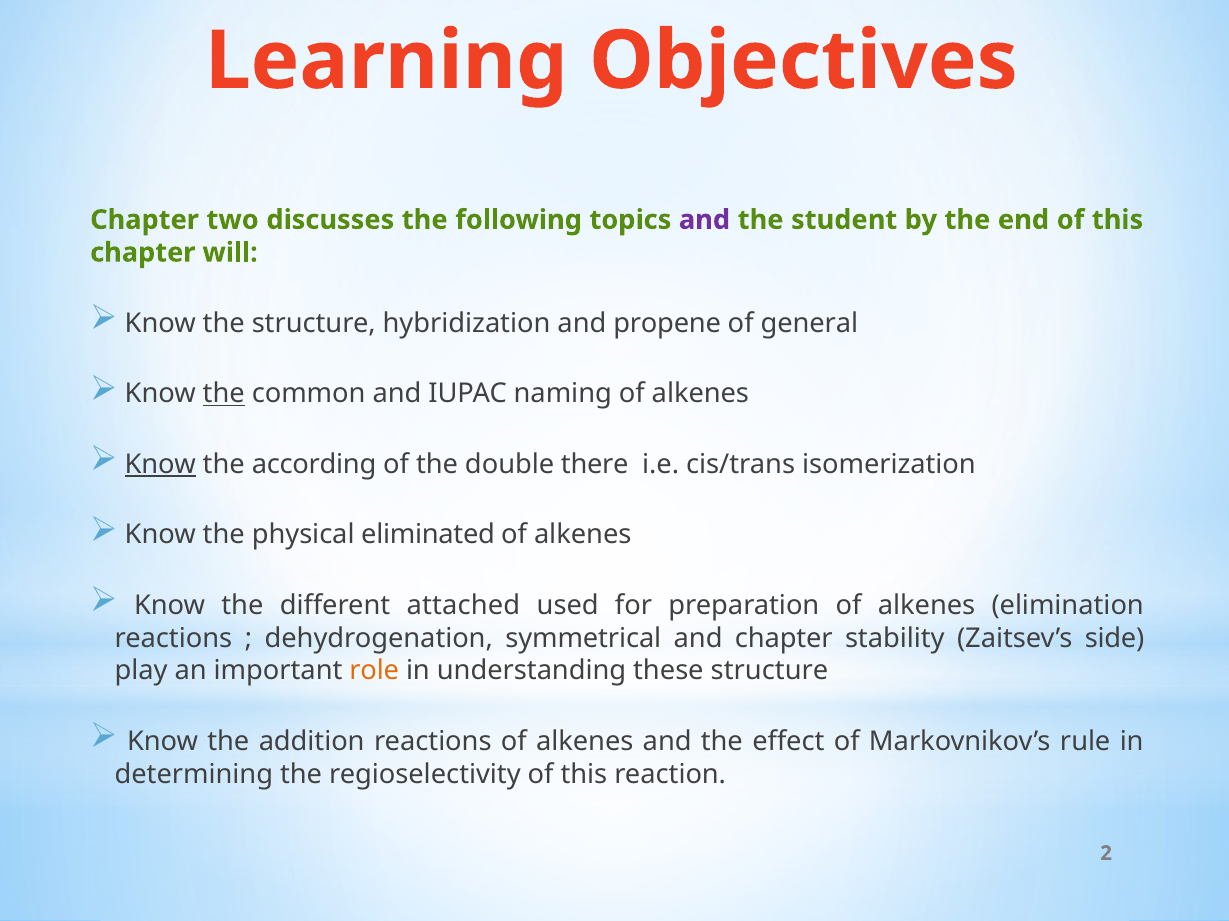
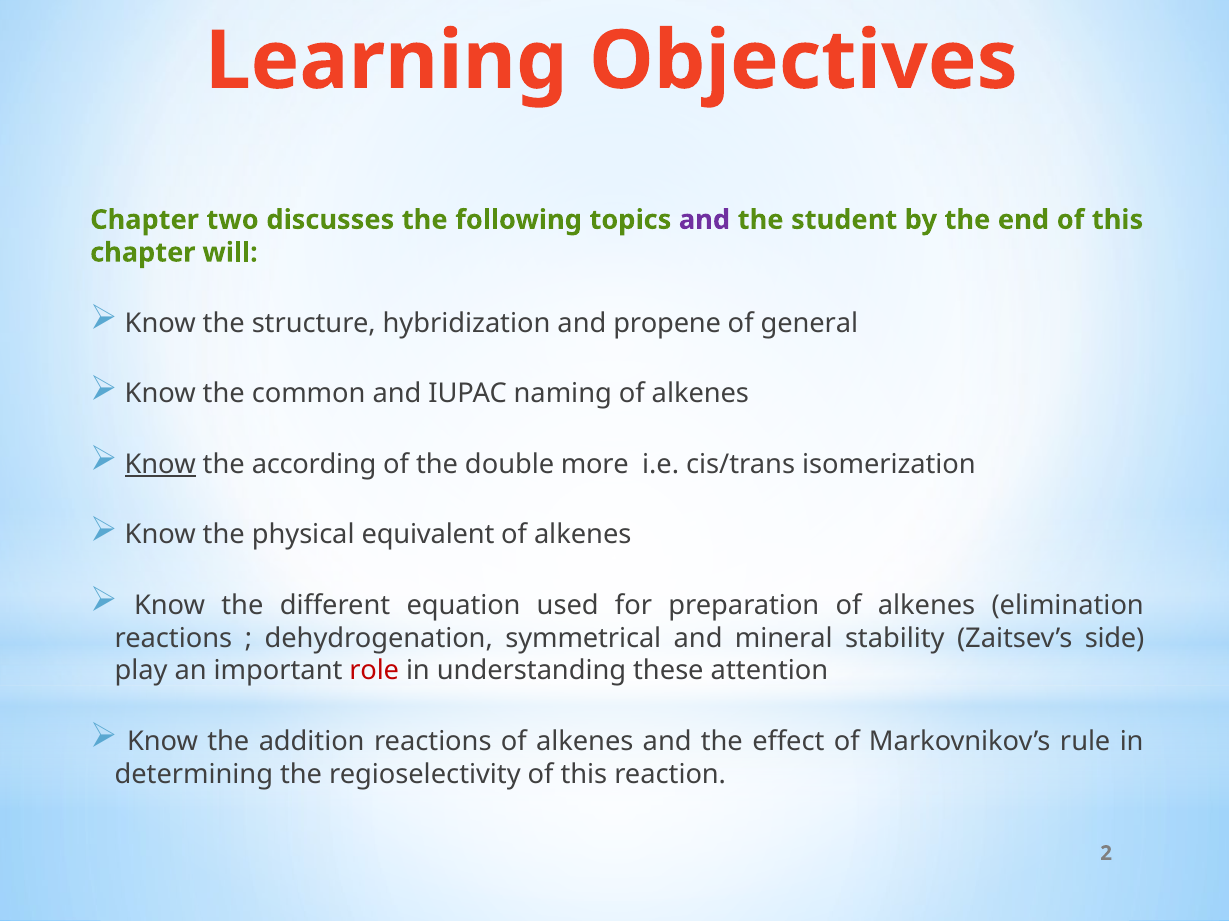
the at (224, 394) underline: present -> none
there: there -> more
eliminated: eliminated -> equivalent
attached: attached -> equation
and chapter: chapter -> mineral
role colour: orange -> red
these structure: structure -> attention
